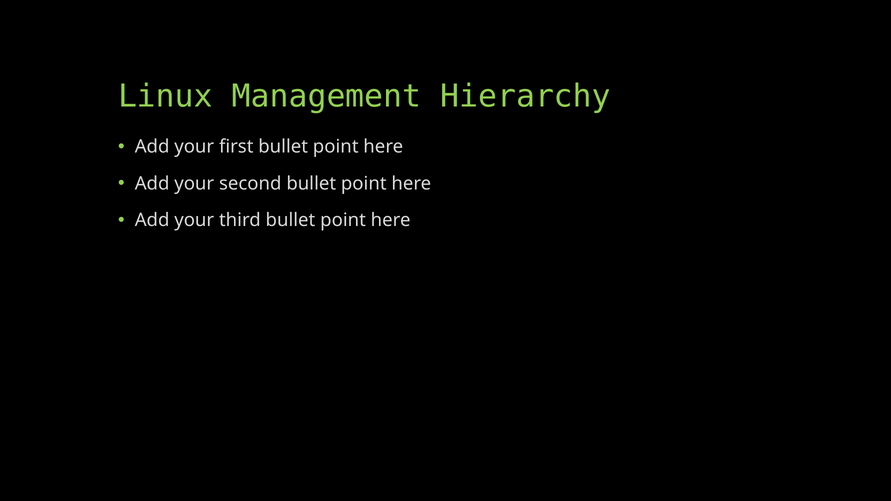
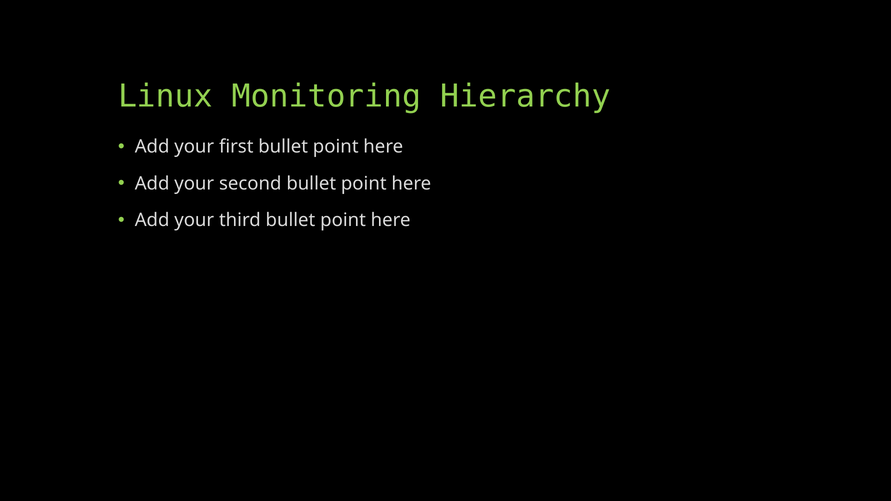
Management: Management -> Monitoring
